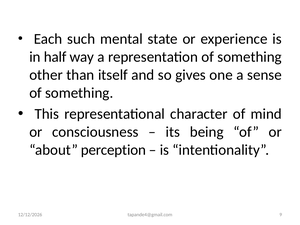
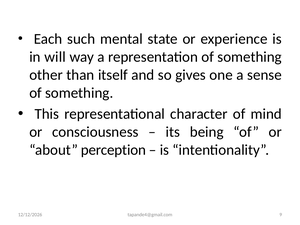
half: half -> will
